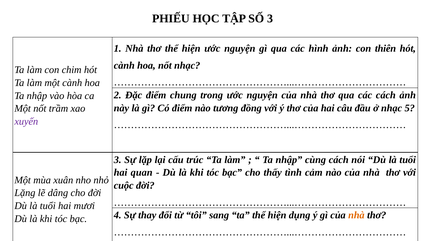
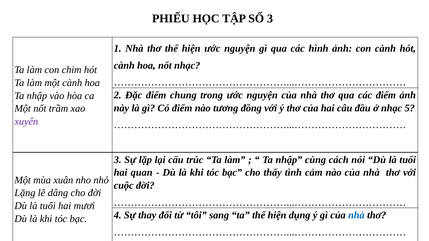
con thiên: thiên -> cành
các cách: cách -> điểm
nhà at (356, 216) colour: orange -> blue
